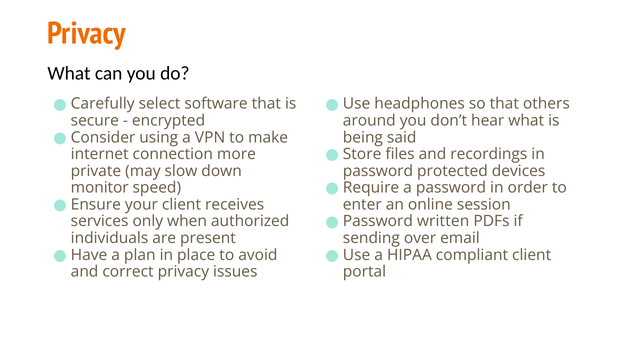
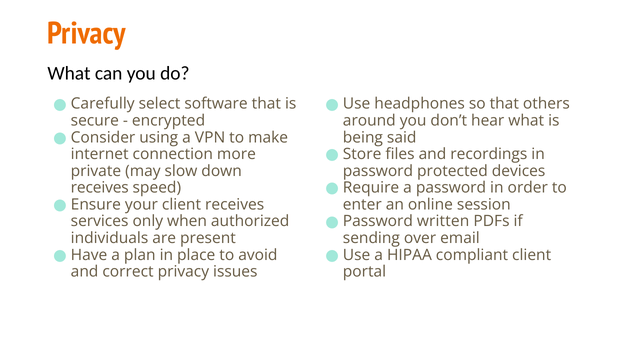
monitor at (100, 188): monitor -> receives
